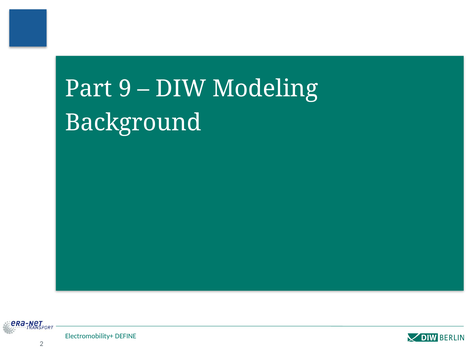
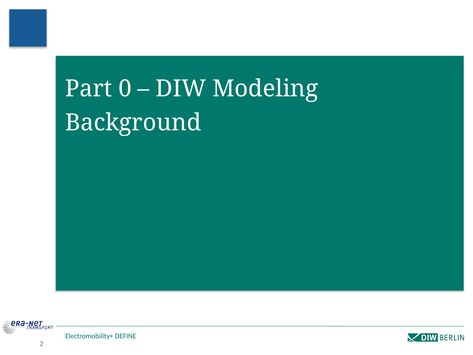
9: 9 -> 0
